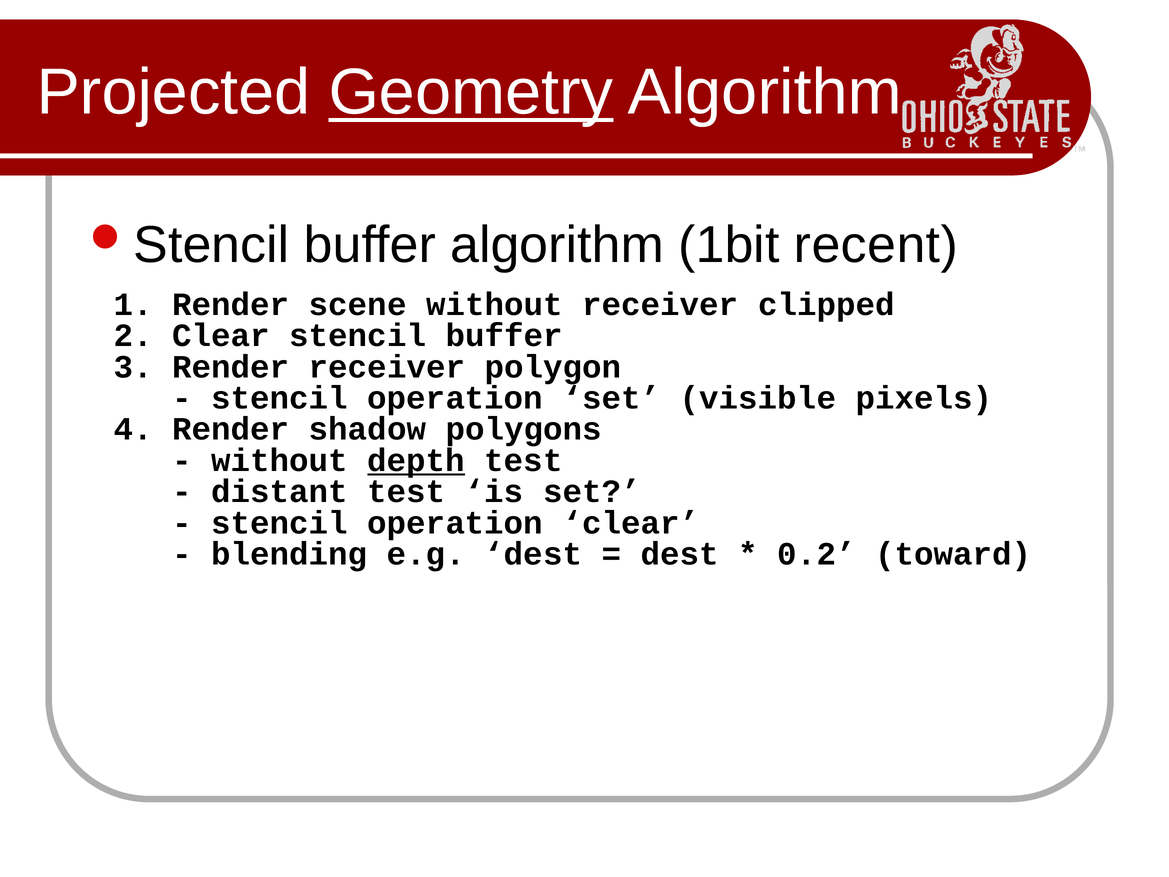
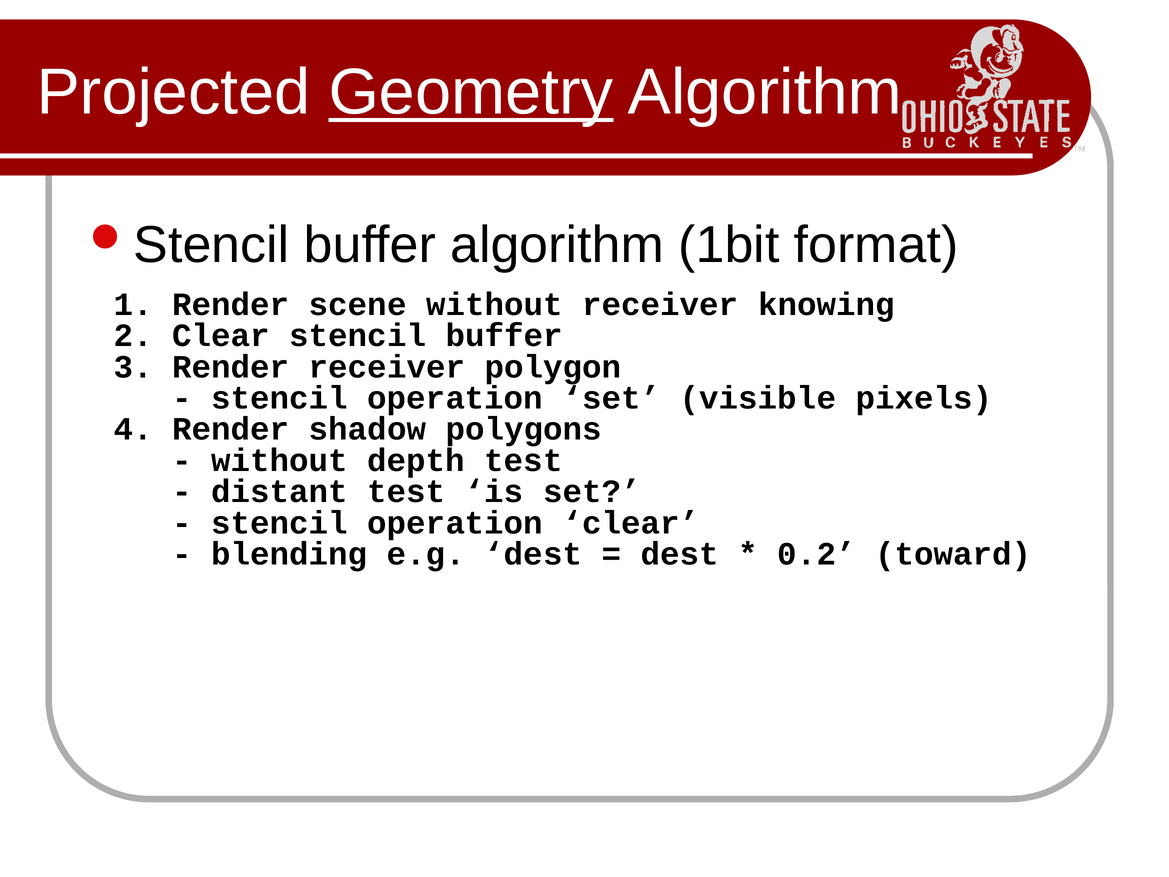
recent: recent -> format
clipped: clipped -> knowing
depth underline: present -> none
